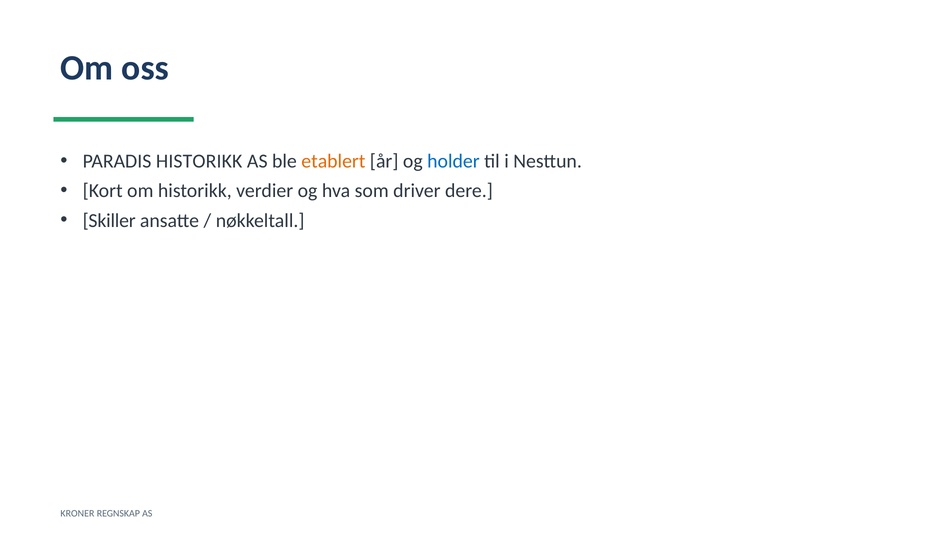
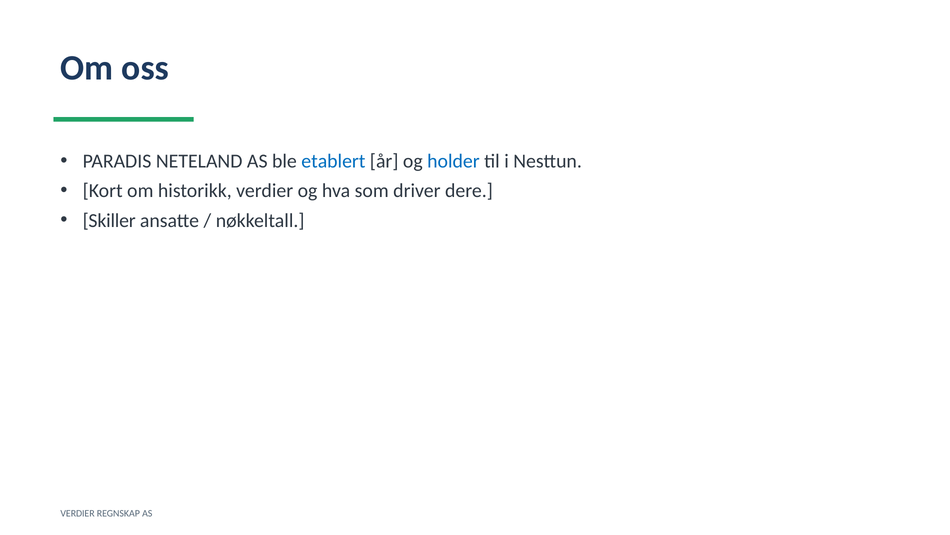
PARADIS HISTORIKK: HISTORIKK -> NETELAND
etablert colour: orange -> blue
KRONER at (77, 513): KRONER -> VERDIER
